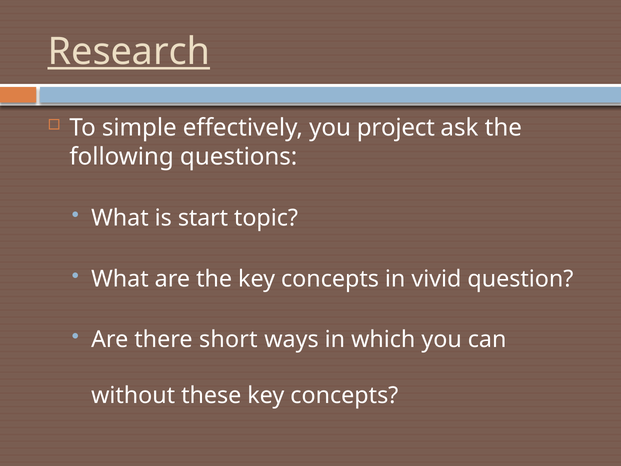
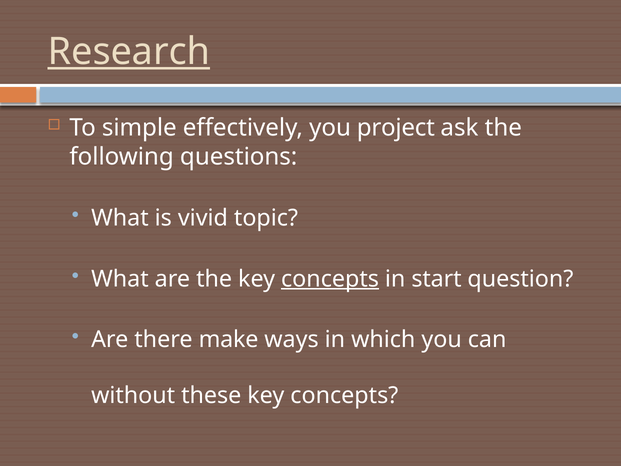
start: start -> vivid
concepts at (330, 279) underline: none -> present
vivid: vivid -> start
short: short -> make
